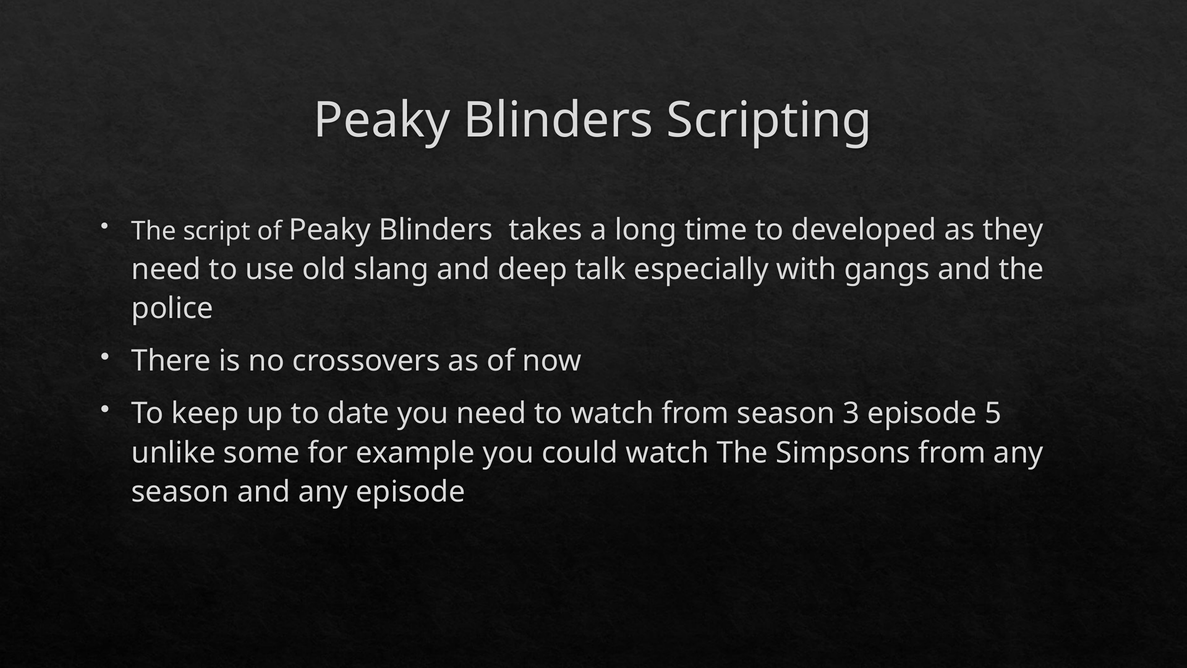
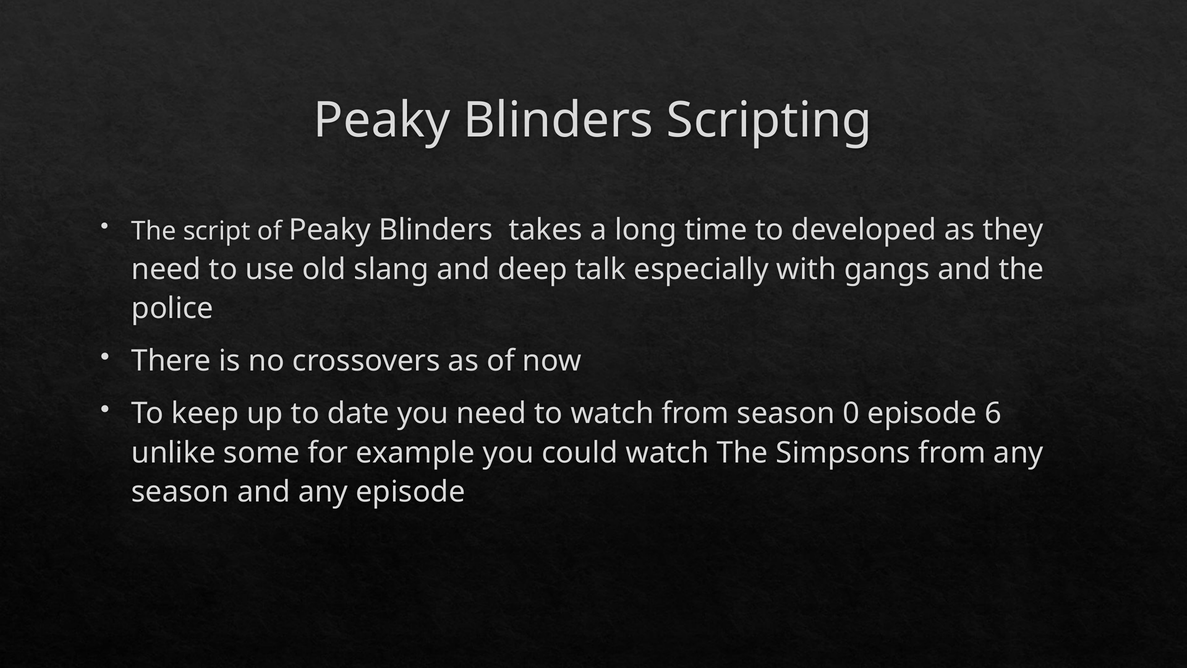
3: 3 -> 0
5: 5 -> 6
